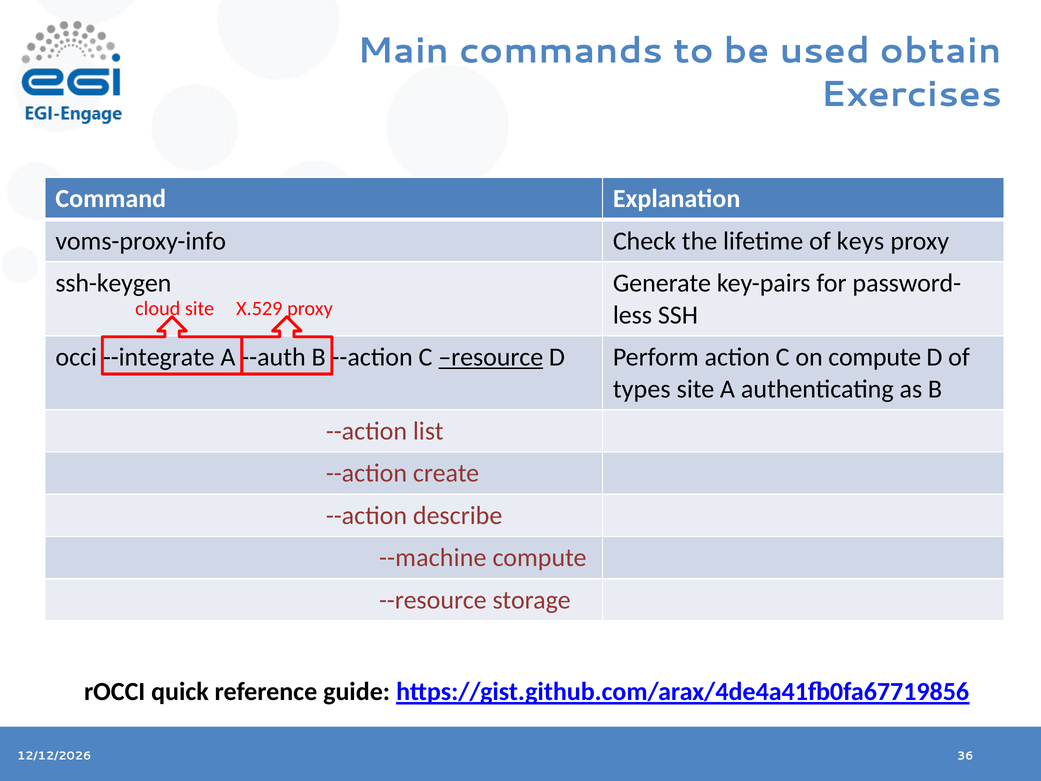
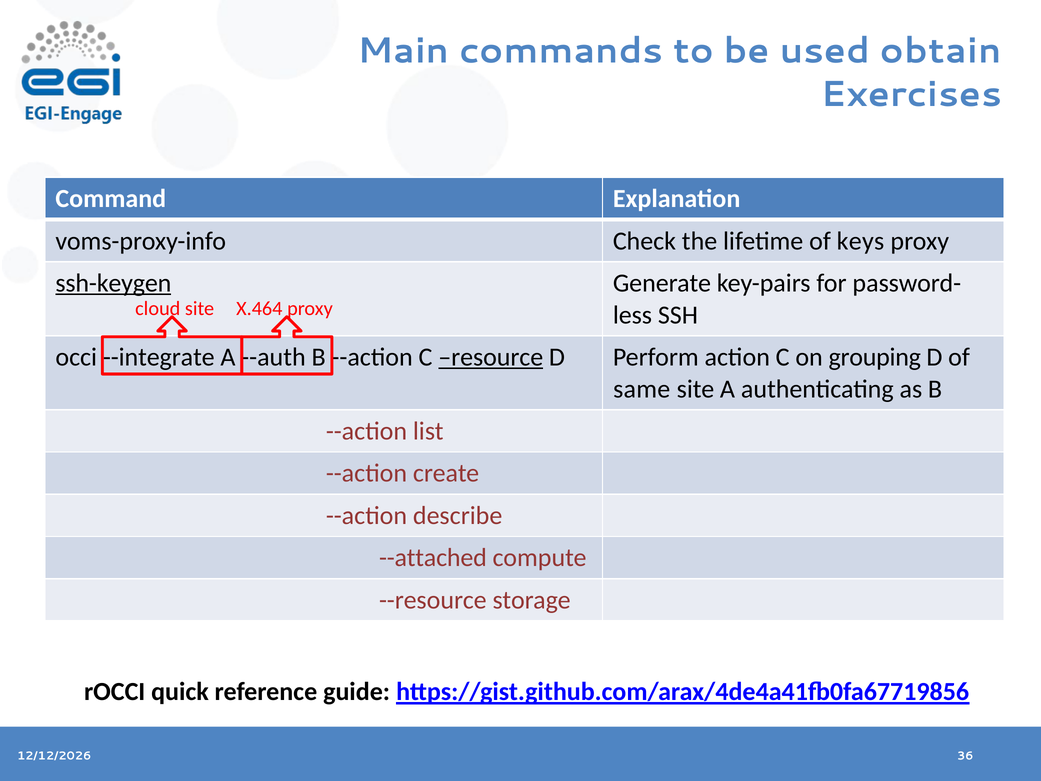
ssh-keygen underline: none -> present
X.529: X.529 -> X.464
on compute: compute -> grouping
types: types -> same
--machine: --machine -> --attached
